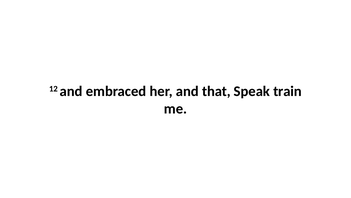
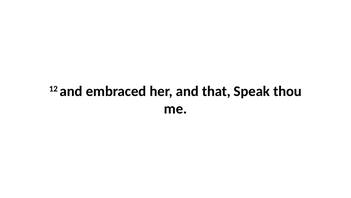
train: train -> thou
